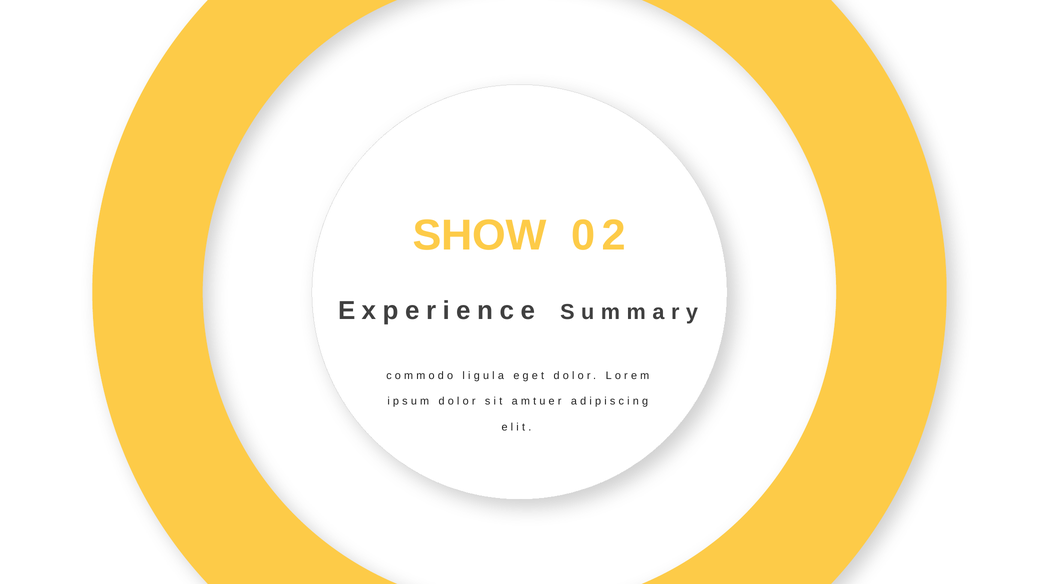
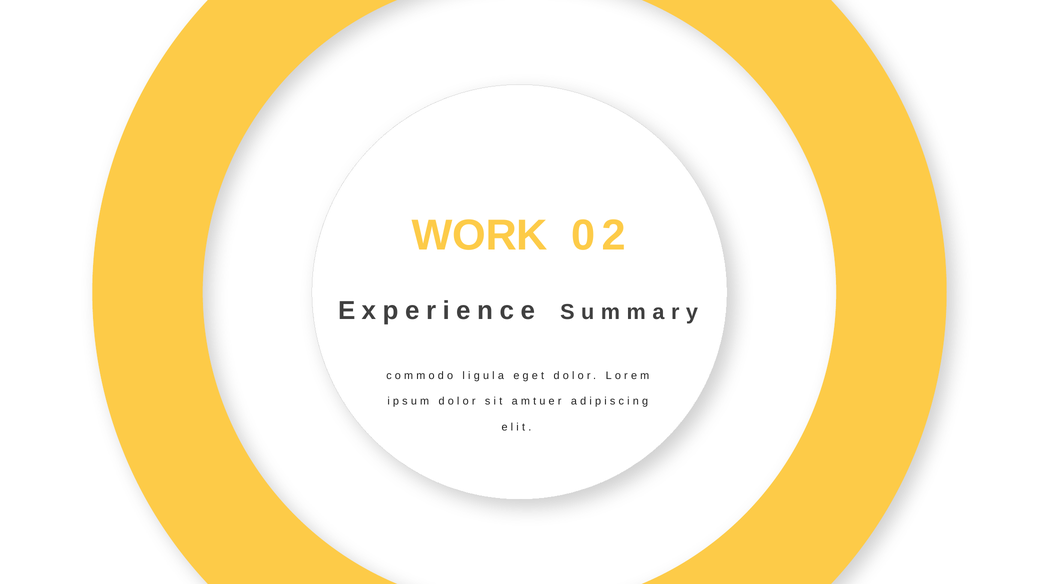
SHOW: SHOW -> WORK
